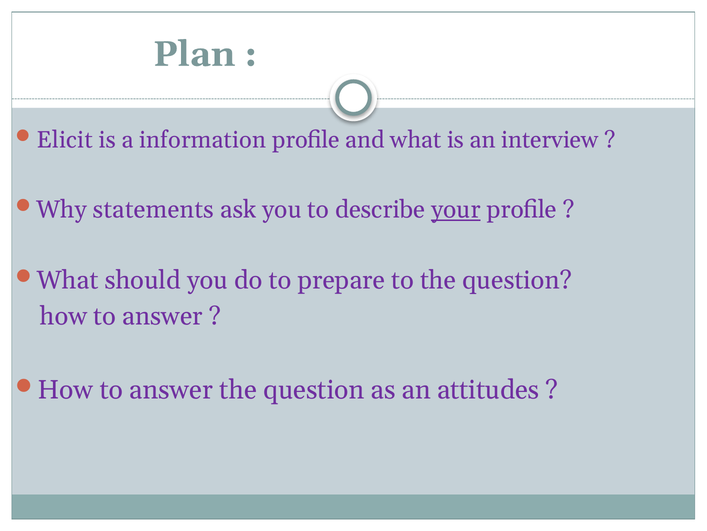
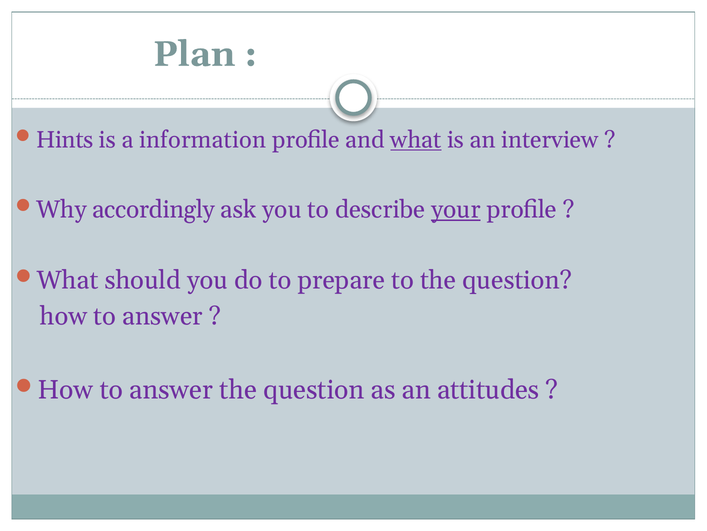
Elicit: Elicit -> Hints
what at (416, 140) underline: none -> present
statements: statements -> accordingly
